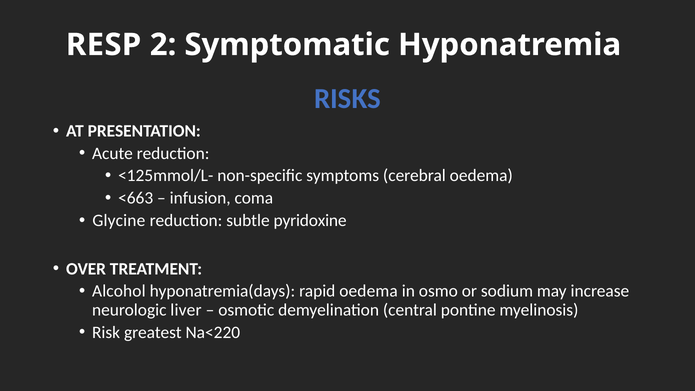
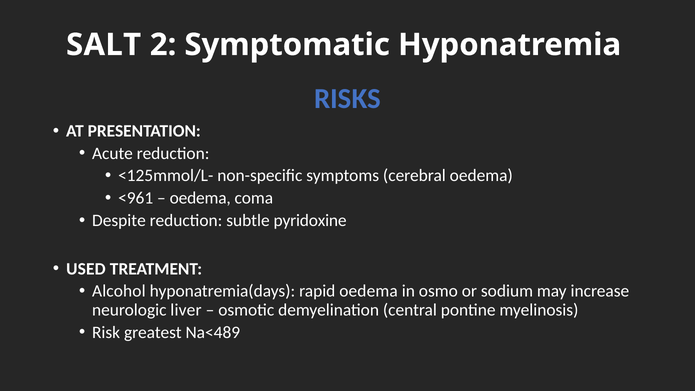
RESP: RESP -> SALT
<663: <663 -> <961
infusion at (200, 198): infusion -> oedema
Glycine: Glycine -> Despite
OVER: OVER -> USED
Na<220: Na<220 -> Na<489
